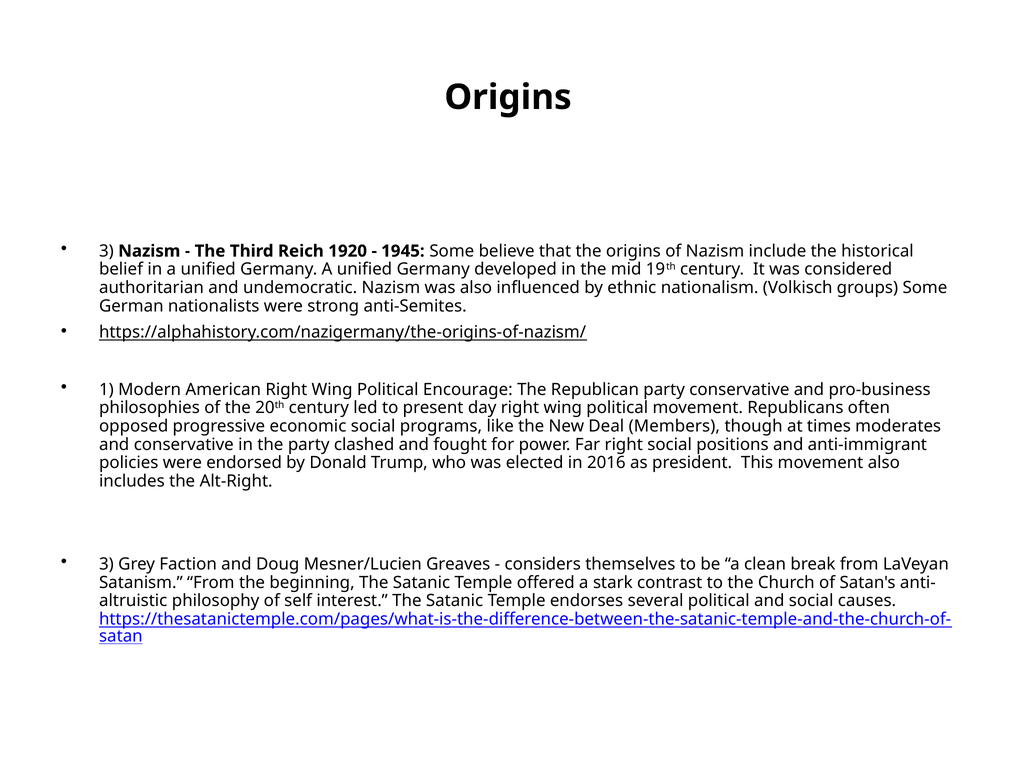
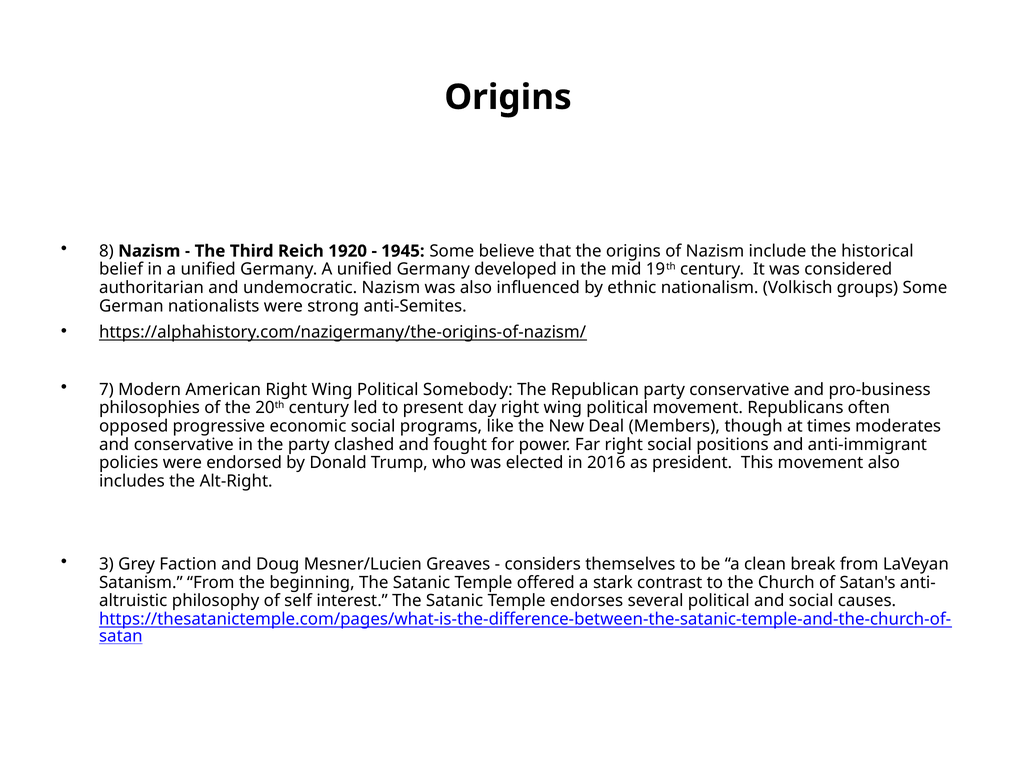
3 at (106, 251): 3 -> 8
1: 1 -> 7
Encourage: Encourage -> Somebody
